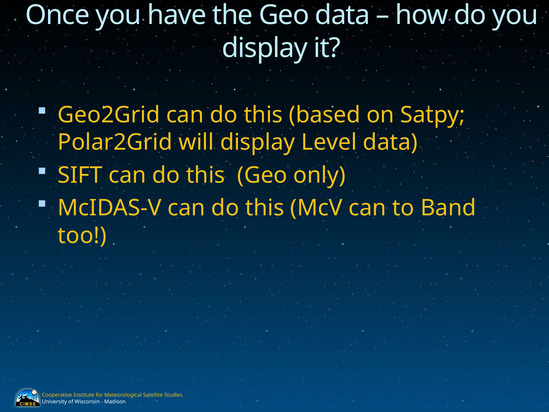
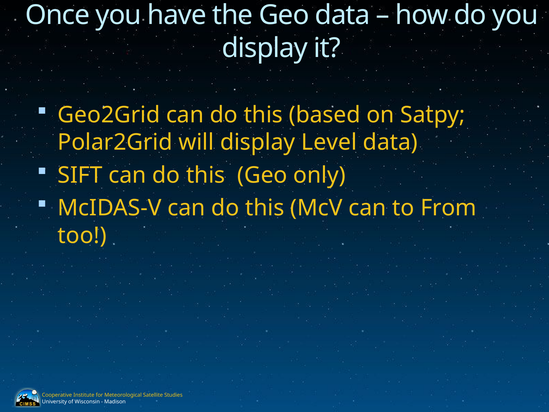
Band: Band -> From
